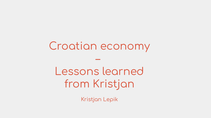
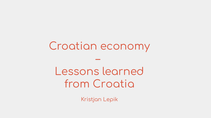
from Kristjan: Kristjan -> Croatia
